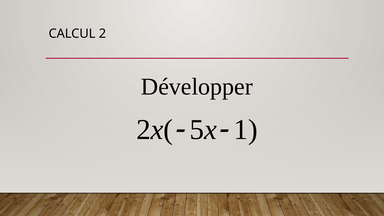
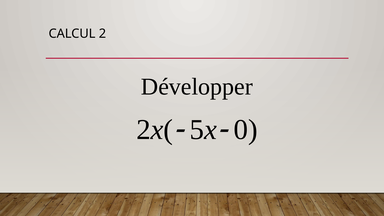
1: 1 -> 0
